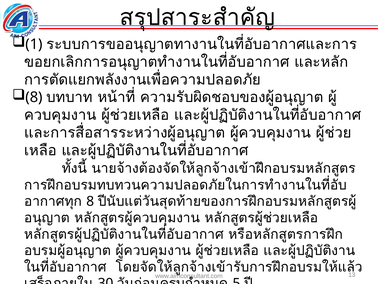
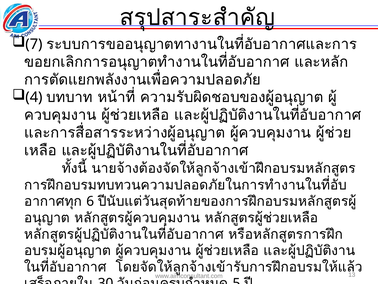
1: 1 -> 7
8 at (34, 97): 8 -> 4
8 at (90, 201): 8 -> 6
